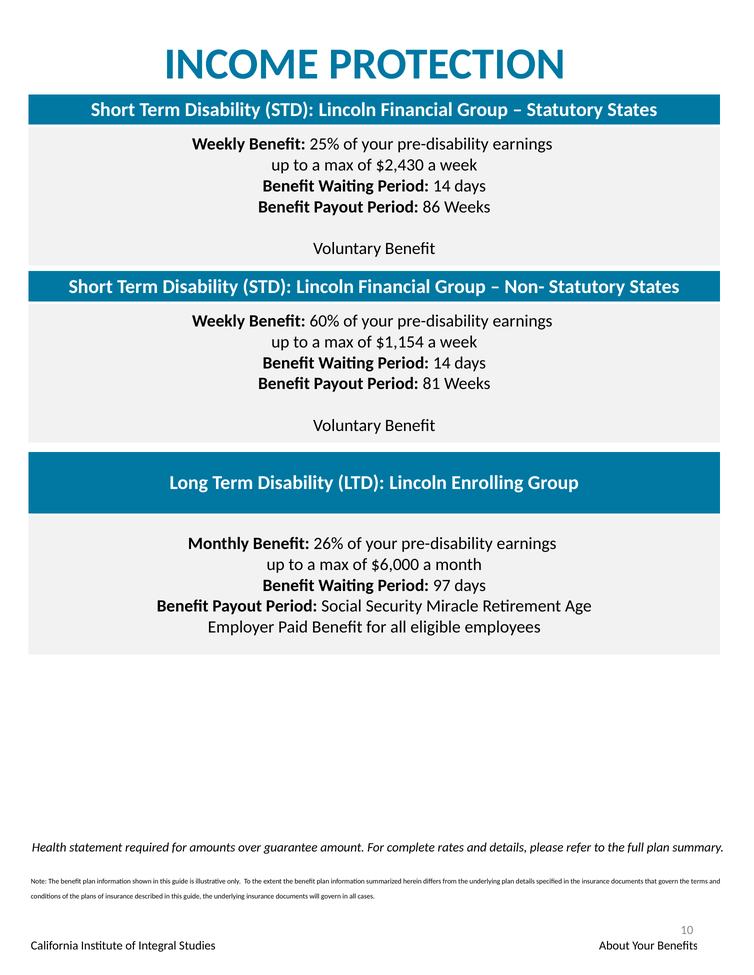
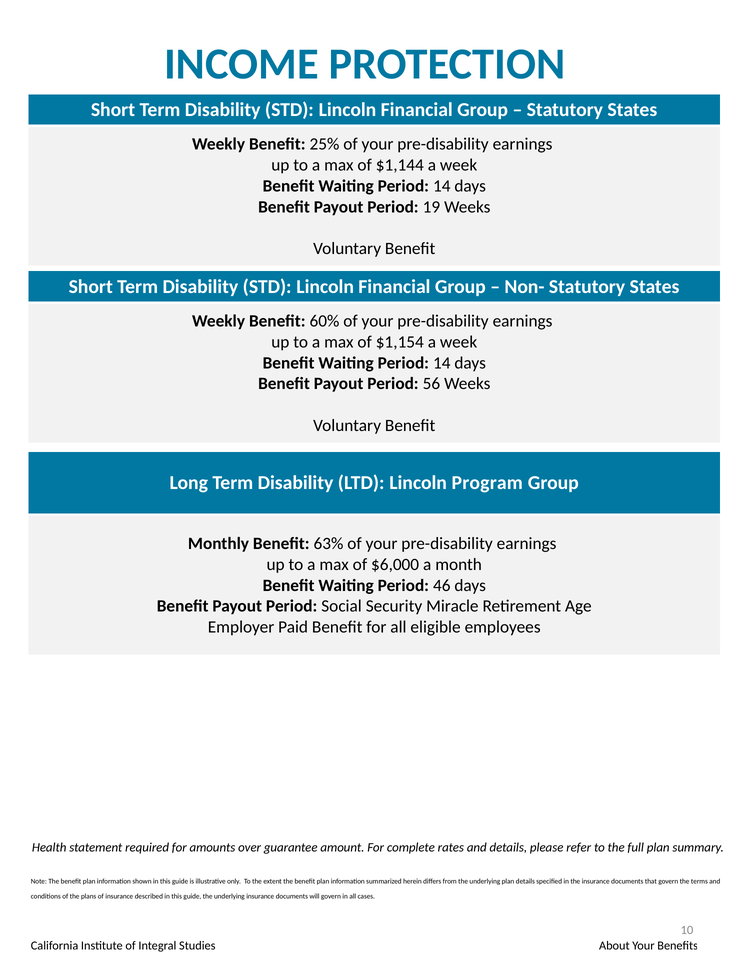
$2,430: $2,430 -> $1,144
86: 86 -> 19
81: 81 -> 56
Enrolling: Enrolling -> Program
26%: 26% -> 63%
97: 97 -> 46
